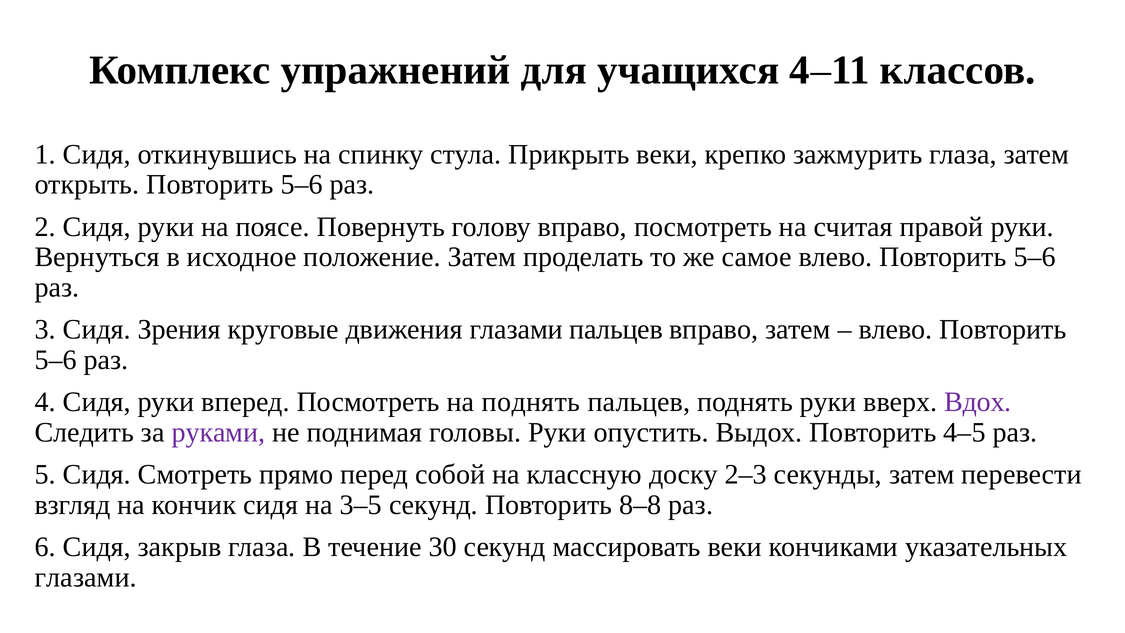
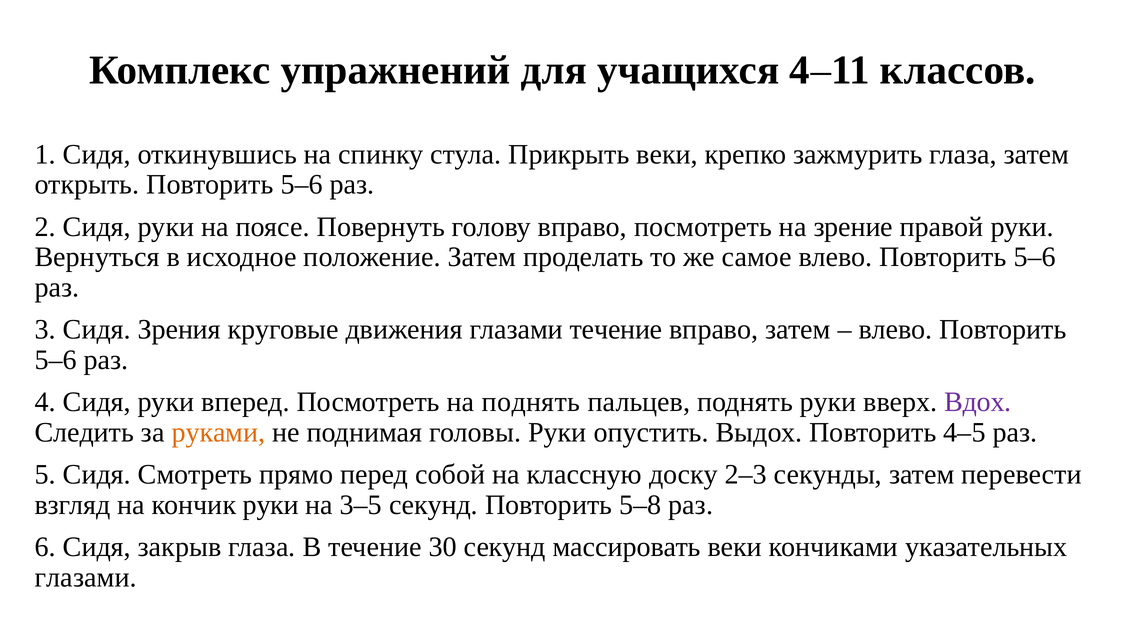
считая: считая -> зрение
глазами пальцев: пальцев -> течение
руками colour: purple -> orange
кончик сидя: сидя -> руки
8–8: 8–8 -> 5–8
